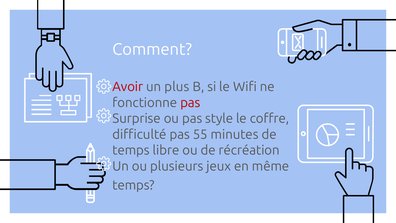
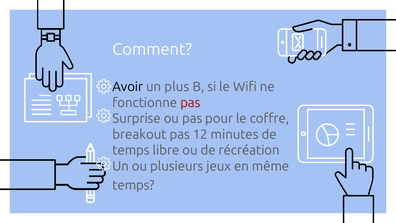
Avoir colour: red -> black
style: style -> pour
difficulté: difficulté -> breakout
55: 55 -> 12
